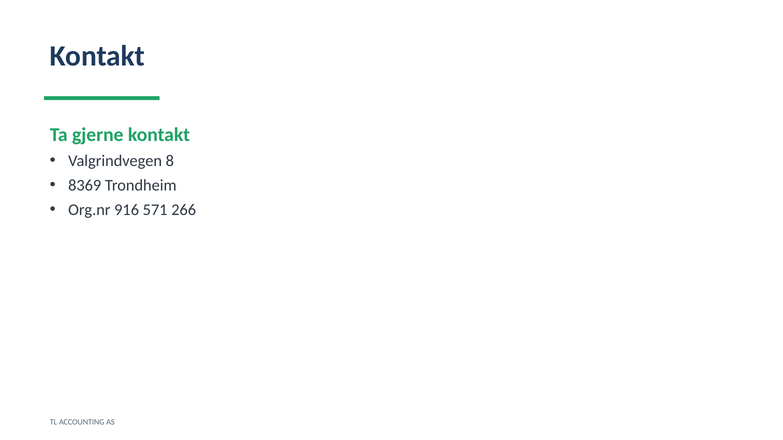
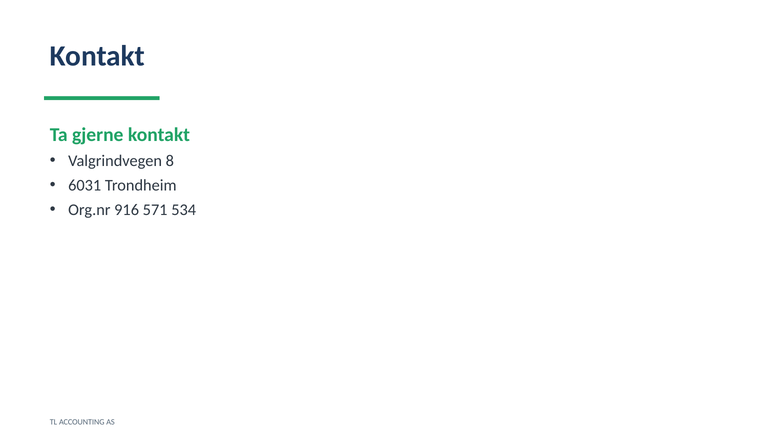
8369: 8369 -> 6031
266: 266 -> 534
